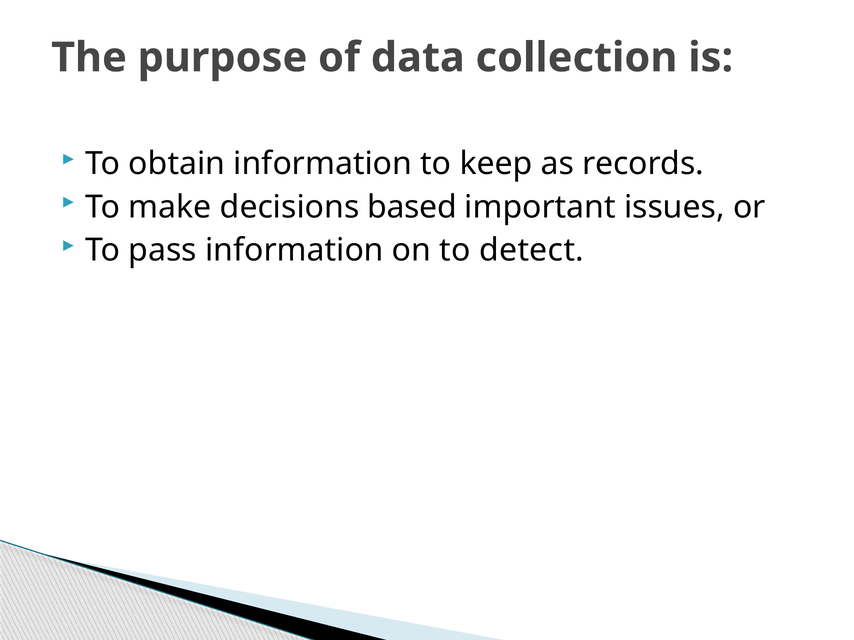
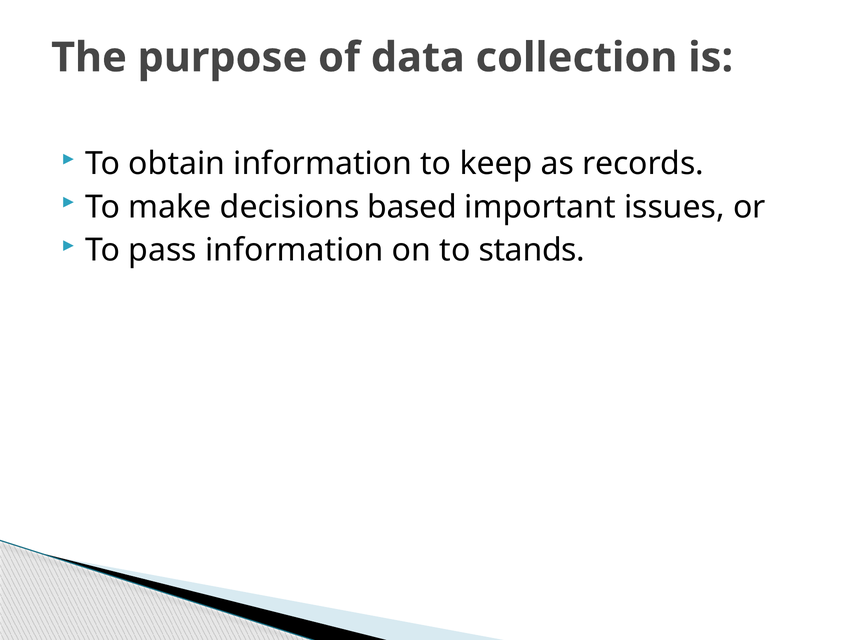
detect: detect -> stands
